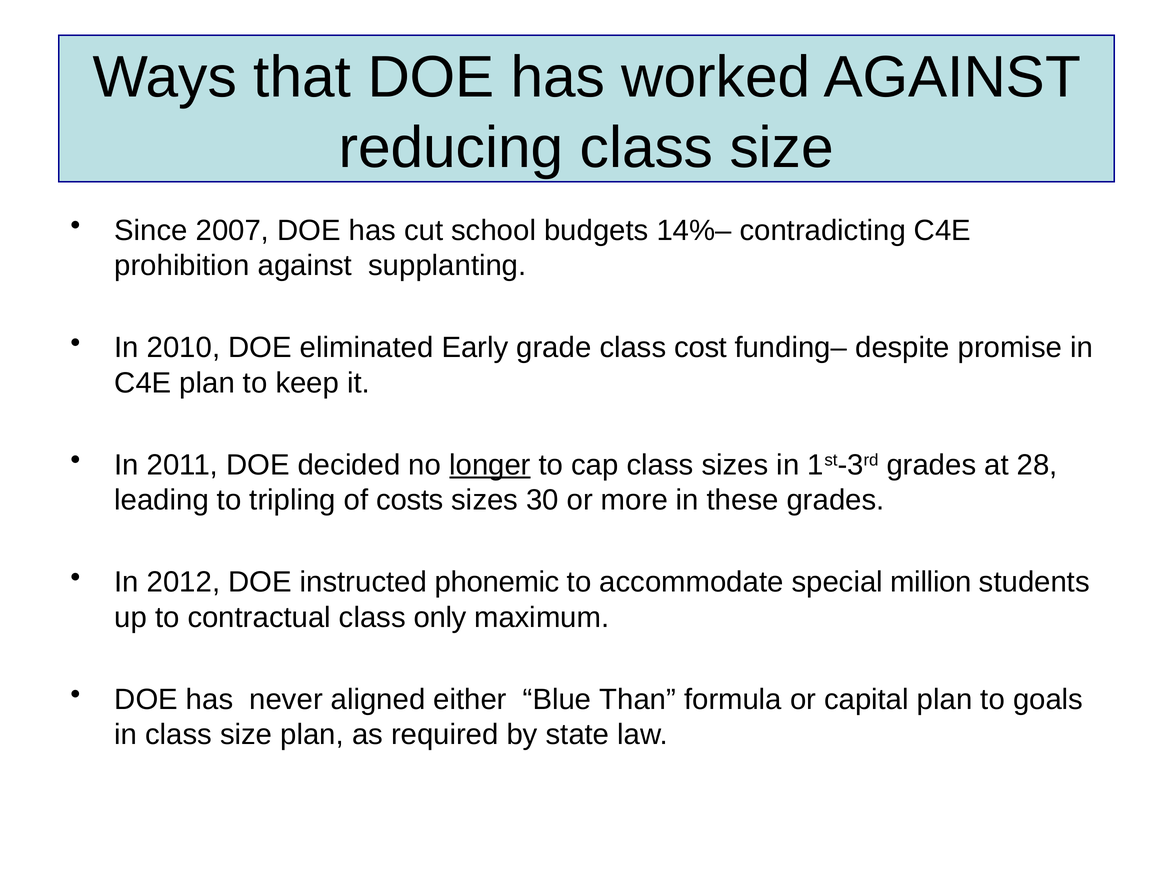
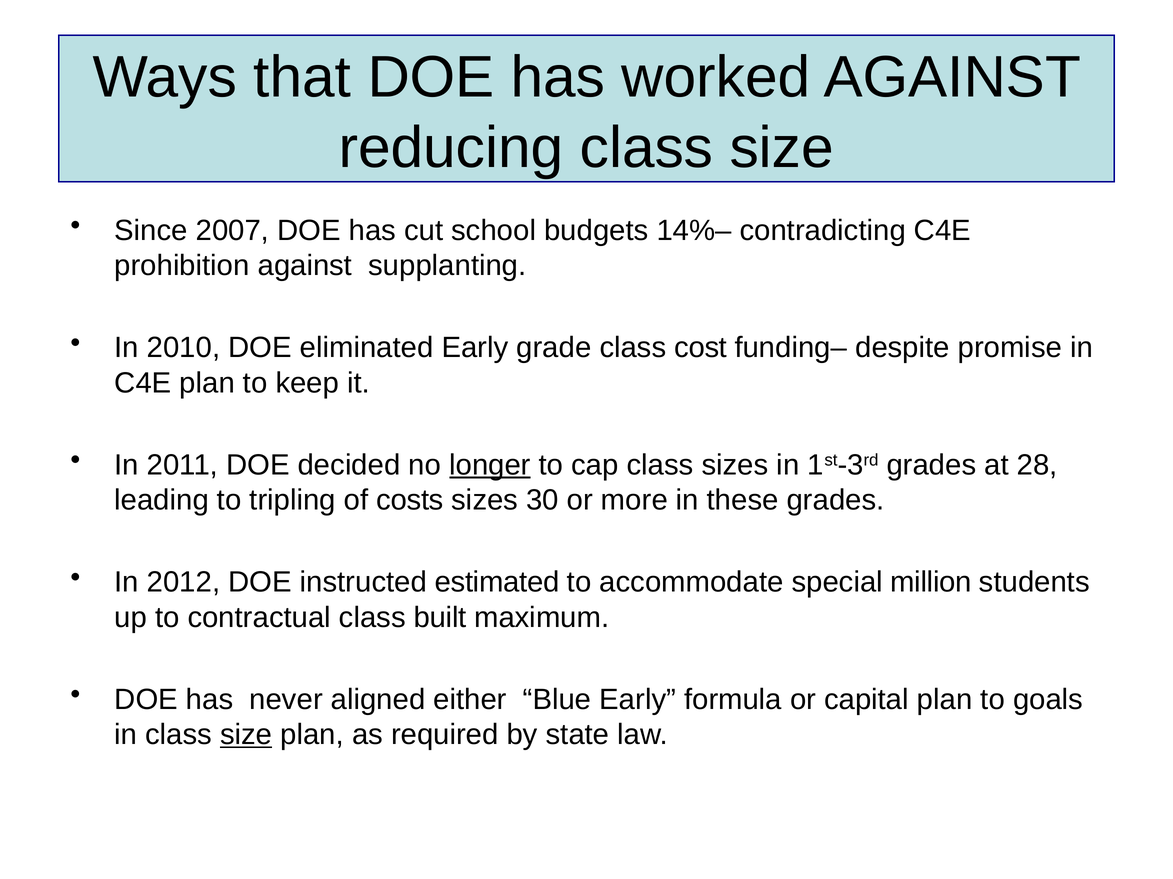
phonemic: phonemic -> estimated
only: only -> built
Blue Than: Than -> Early
size at (246, 735) underline: none -> present
